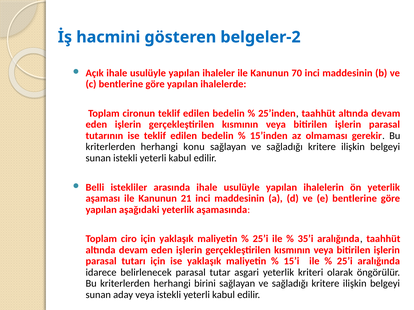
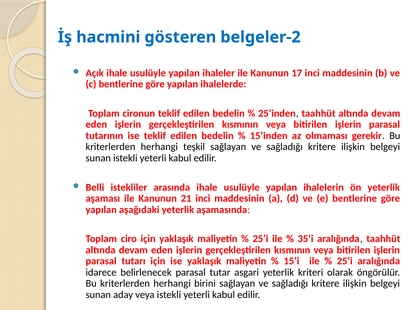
70: 70 -> 17
konu: konu -> teşkil
